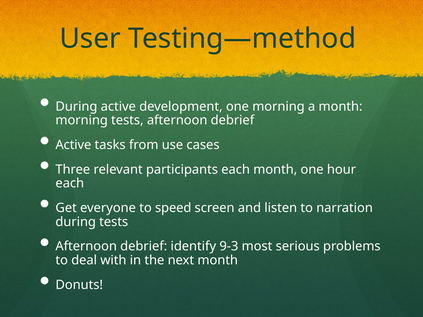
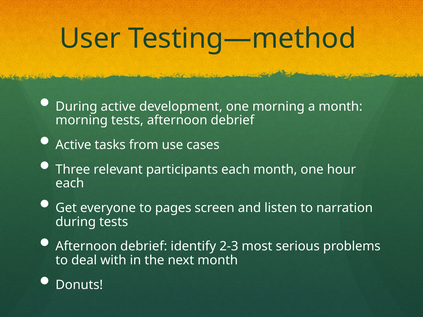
speed: speed -> pages
9-3: 9-3 -> 2-3
